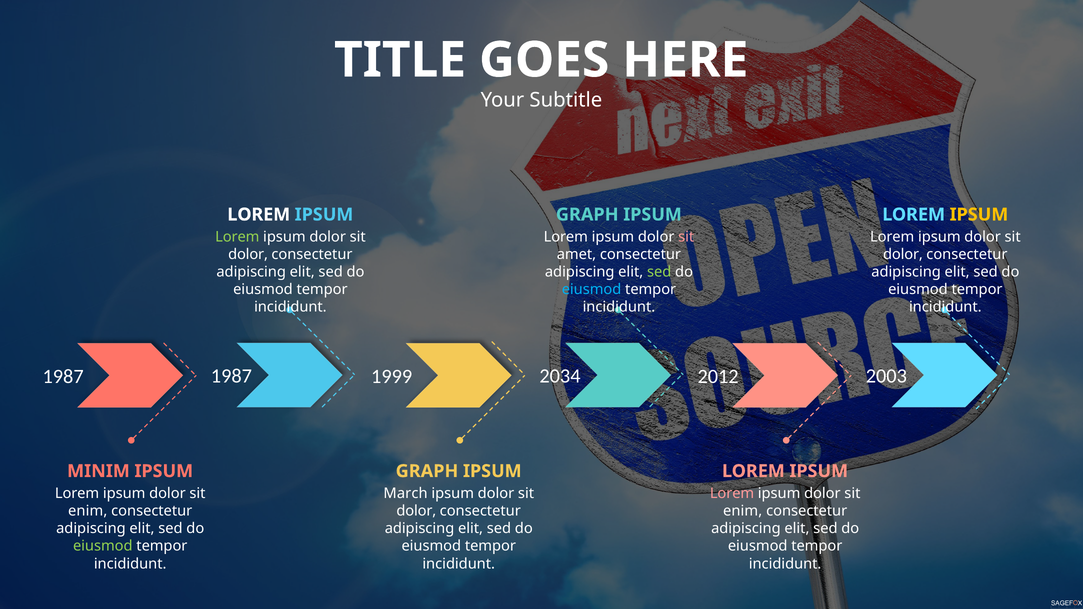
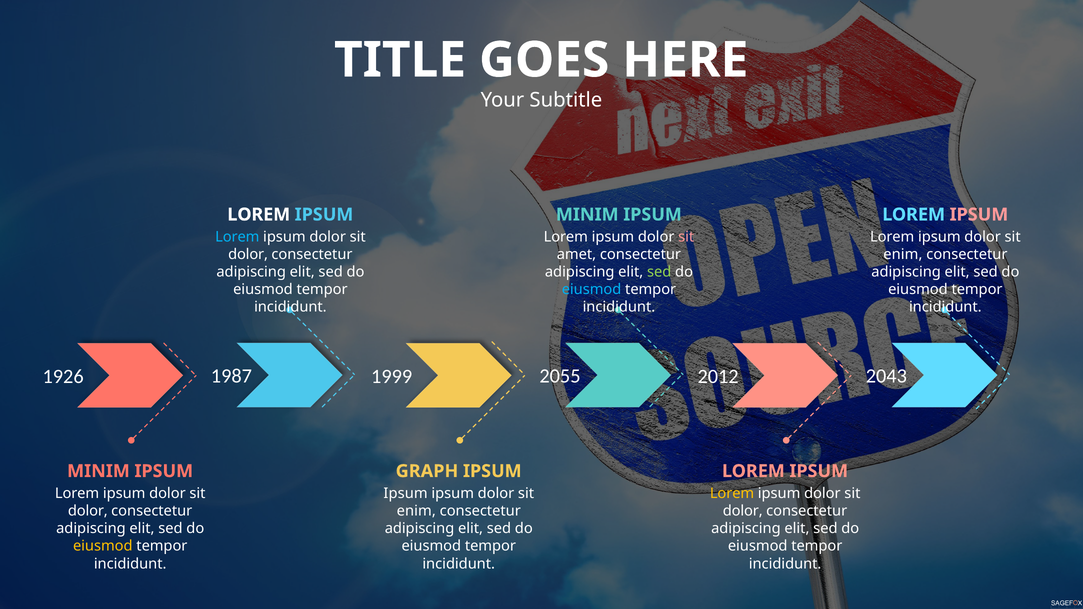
GRAPH at (587, 215): GRAPH -> MINIM
IPSUM at (979, 215) colour: yellow -> pink
Lorem at (237, 237) colour: light green -> light blue
dolor at (903, 254): dolor -> enim
1987 at (63, 377): 1987 -> 1926
2034: 2034 -> 2055
2003: 2003 -> 2043
March at (406, 493): March -> Ipsum
Lorem at (732, 493) colour: pink -> yellow
enim at (88, 511): enim -> dolor
dolor at (416, 511): dolor -> enim
enim at (743, 511): enim -> dolor
eiusmod at (103, 546) colour: light green -> yellow
